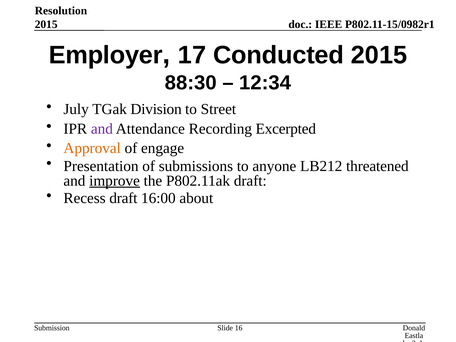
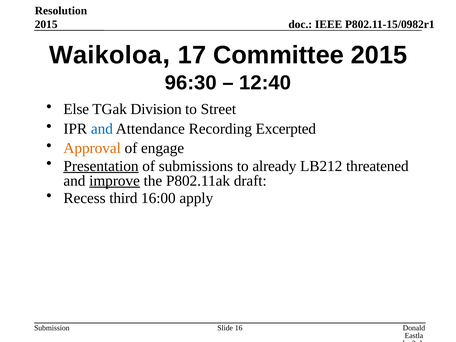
Employer: Employer -> Waikoloa
Conducted: Conducted -> Committee
88:30: 88:30 -> 96:30
12:34: 12:34 -> 12:40
July: July -> Else
and at (102, 129) colour: purple -> blue
Presentation underline: none -> present
anyone: anyone -> already
Recess draft: draft -> third
about: about -> apply
